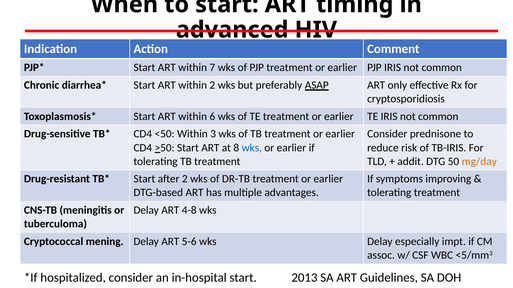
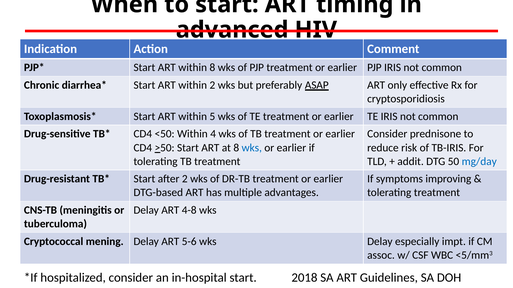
within 7: 7 -> 8
6: 6 -> 5
3: 3 -> 4
mg/day colour: orange -> blue
2013: 2013 -> 2018
